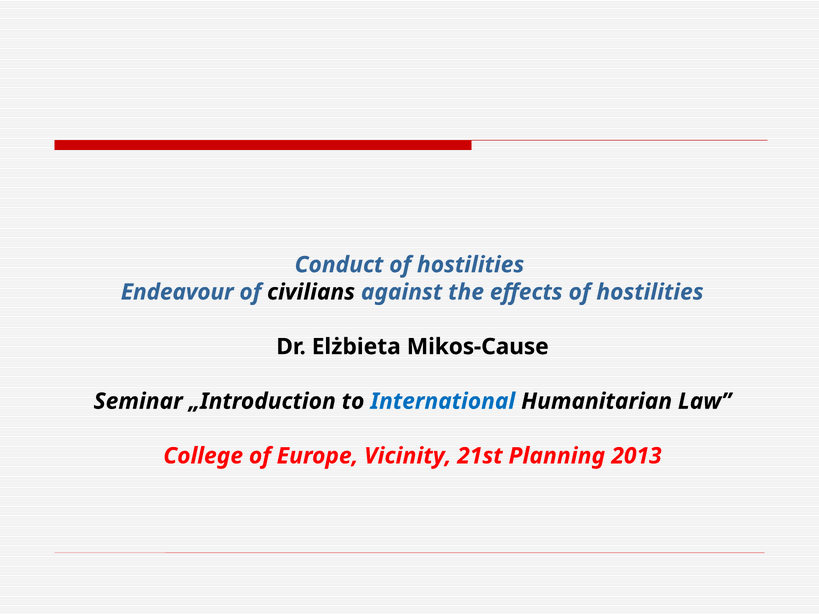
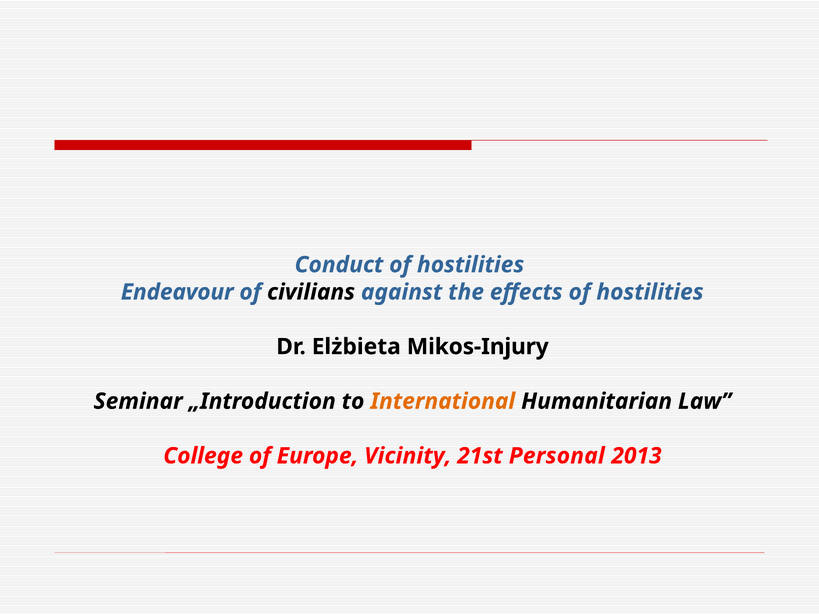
Mikos-Cause: Mikos-Cause -> Mikos-Injury
International colour: blue -> orange
Planning: Planning -> Personal
